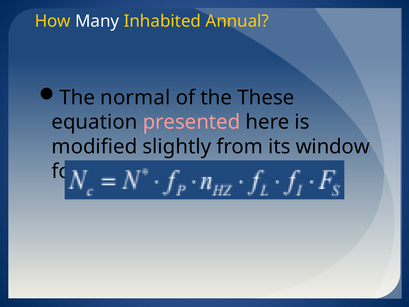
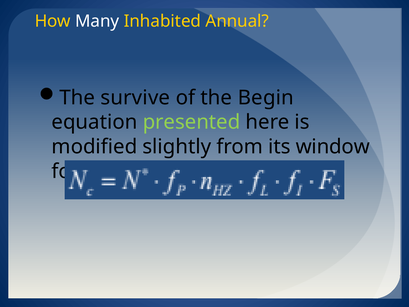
normal: normal -> survive
These: These -> Begin
presented colour: pink -> light green
